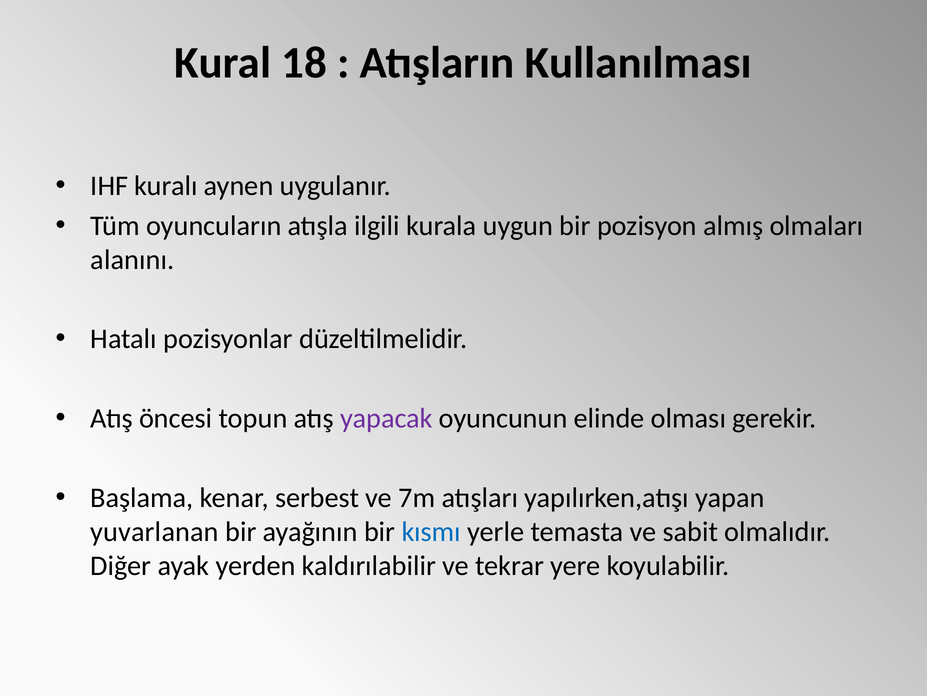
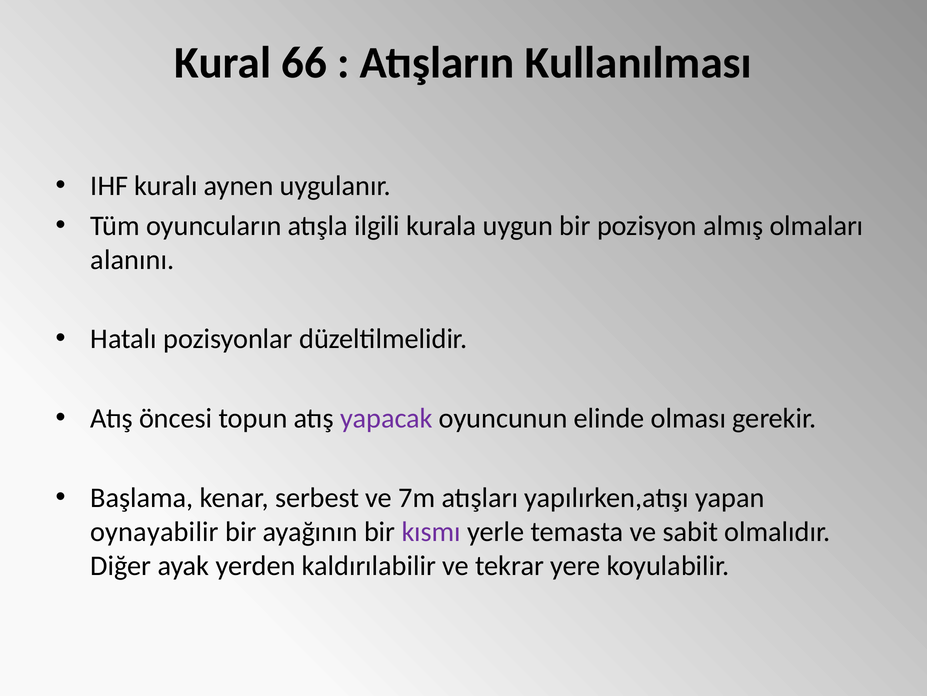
18: 18 -> 66
yuvarlanan: yuvarlanan -> oynayabilir
kısmı colour: blue -> purple
